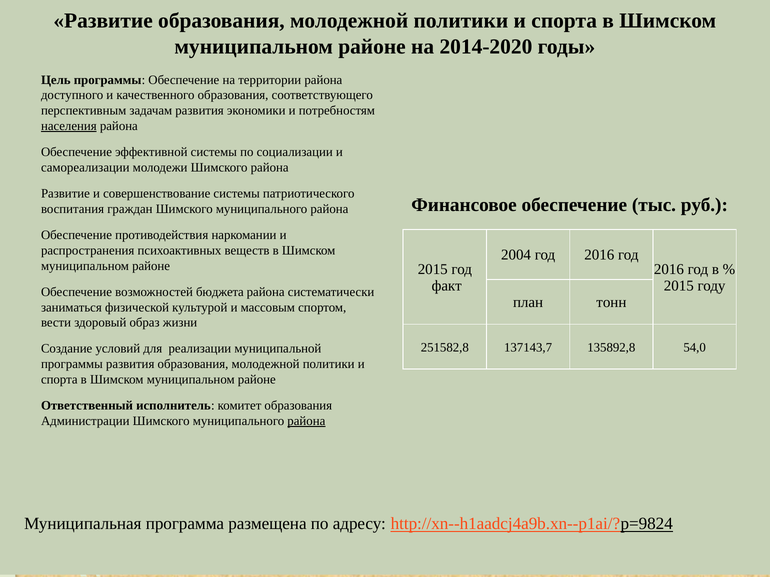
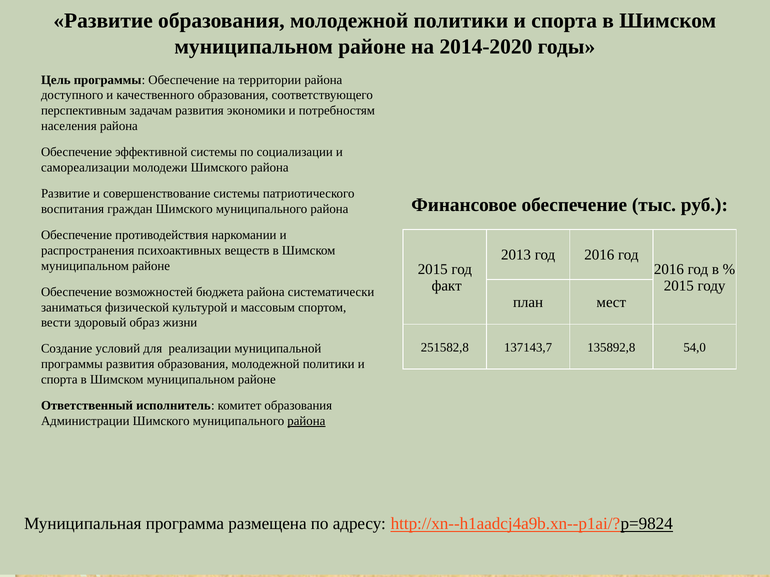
населения underline: present -> none
2004: 2004 -> 2013
тонн: тонн -> мест
